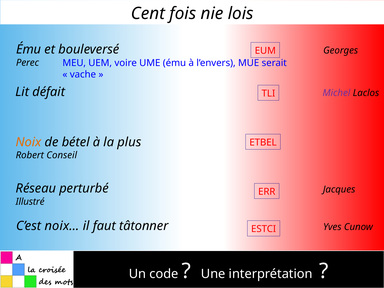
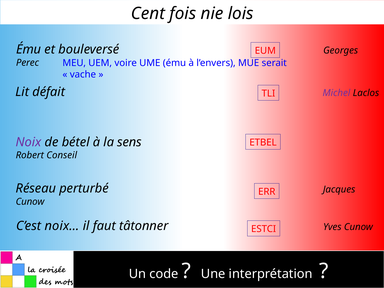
Noix colour: orange -> purple
plus: plus -> sens
Illustré at (30, 202): Illustré -> Cunow
